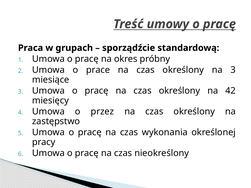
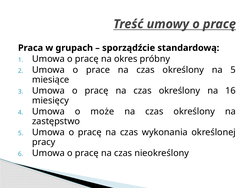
na 3: 3 -> 5
42: 42 -> 16
przez: przez -> może
